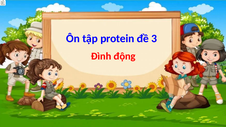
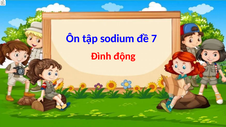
protein: protein -> sodium
3: 3 -> 7
